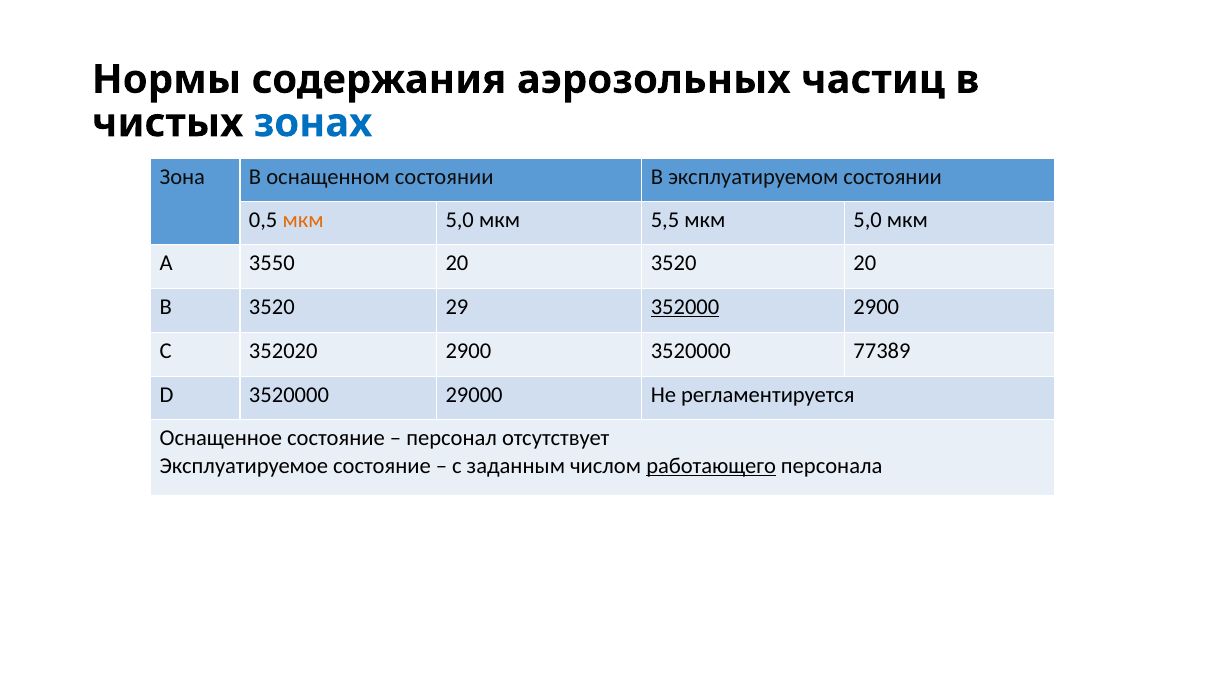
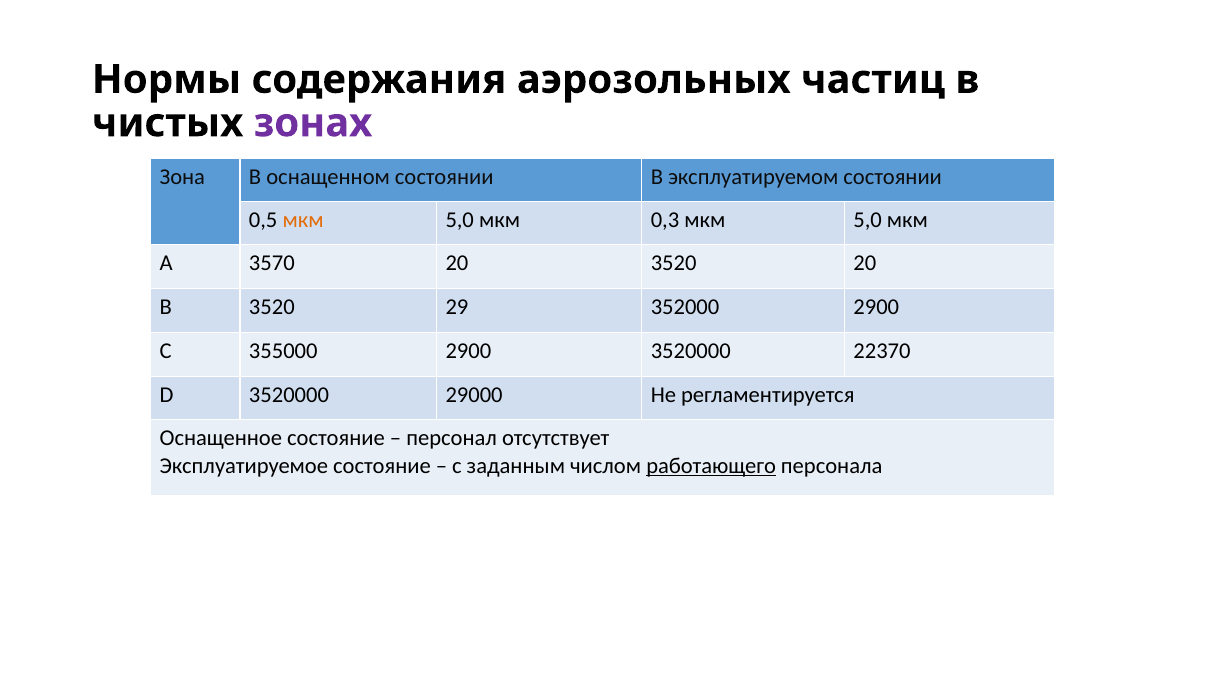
зонах colour: blue -> purple
5,5: 5,5 -> 0,3
3550: 3550 -> 3570
352000 underline: present -> none
352020: 352020 -> 355000
77389: 77389 -> 22370
